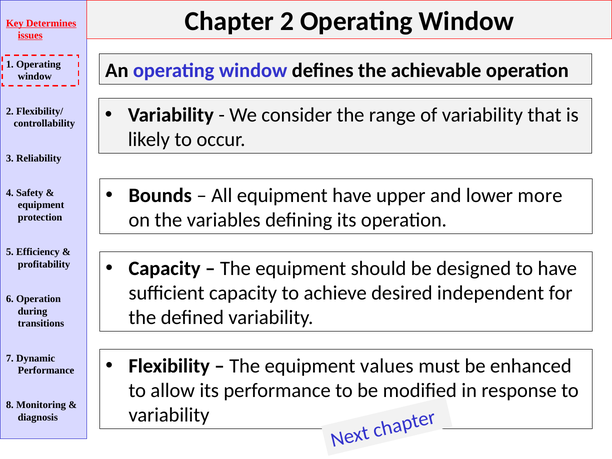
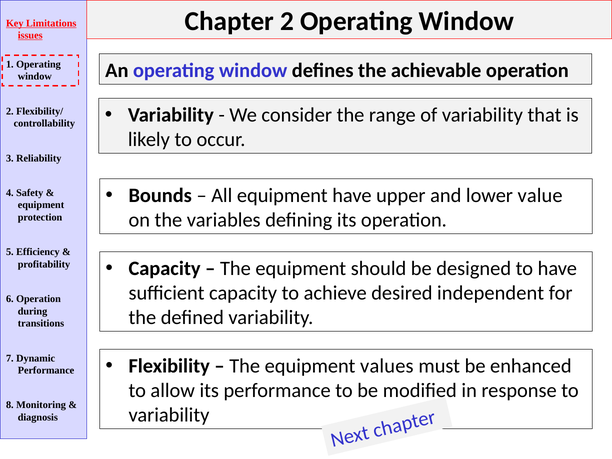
Determines: Determines -> Limitations
more: more -> value
